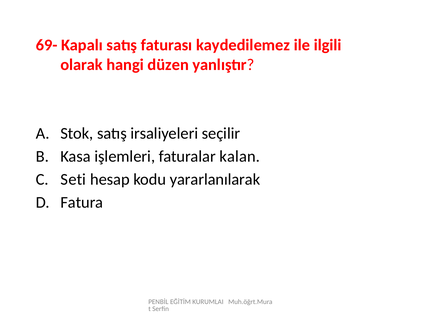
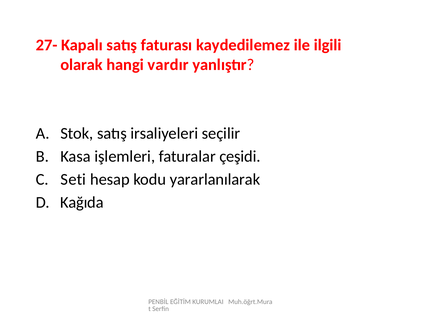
69-: 69- -> 27-
düzen: düzen -> vardır
kalan: kalan -> çeşidi
Fatura: Fatura -> Kağıda
